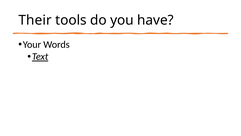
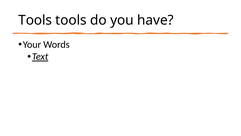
Their at (35, 20): Their -> Tools
